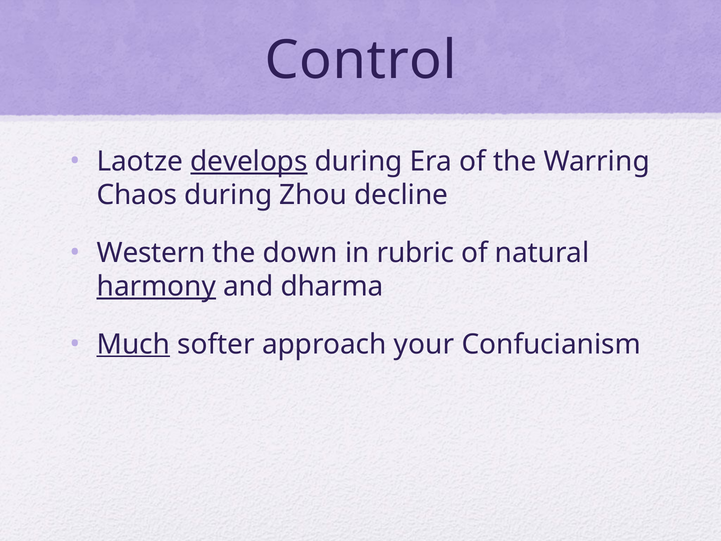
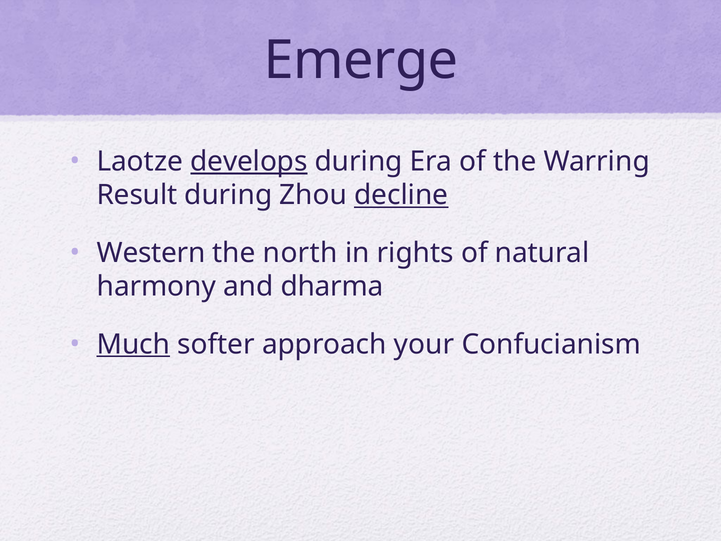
Control: Control -> Emerge
Chaos: Chaos -> Result
decline underline: none -> present
down: down -> north
rubric: rubric -> rights
harmony underline: present -> none
